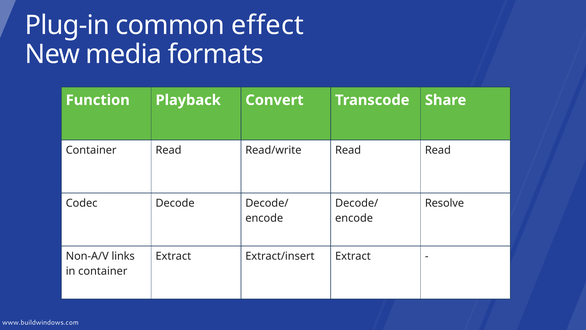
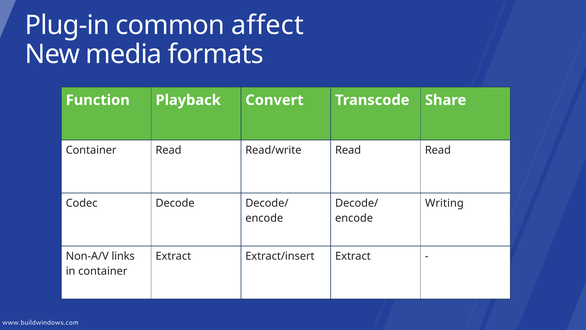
effect: effect -> affect
Resolve: Resolve -> Writing
